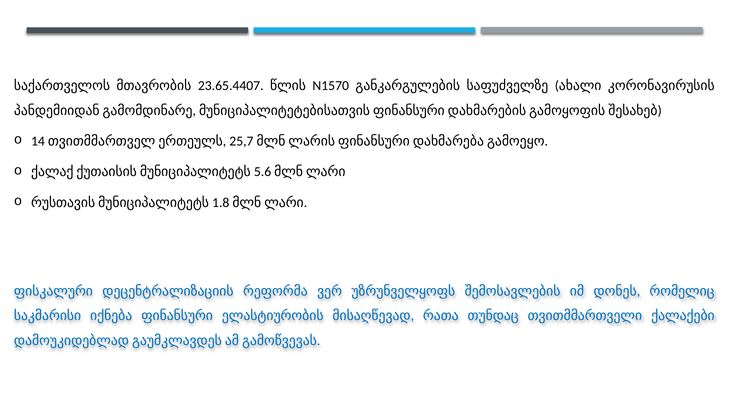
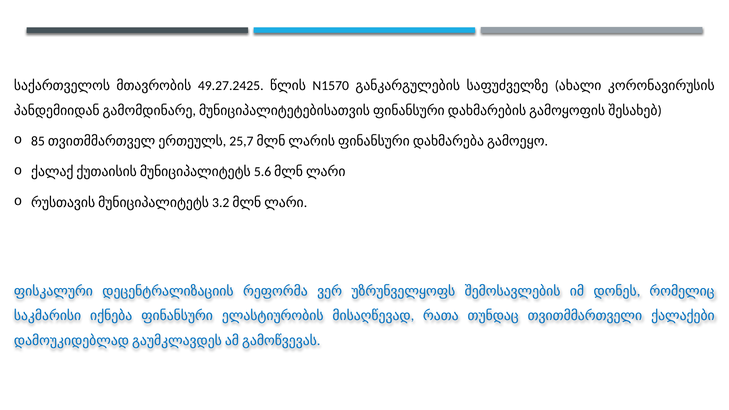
23.65.4407: 23.65.4407 -> 49.27.2425
14: 14 -> 85
1.8: 1.8 -> 3.2
